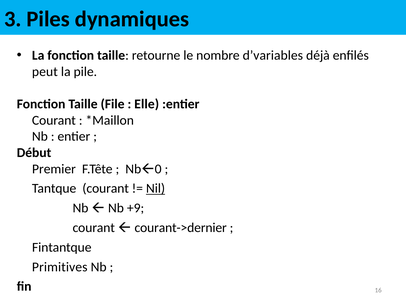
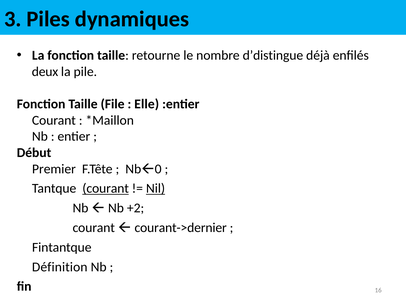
d’variables: d’variables -> d’distingue
peut: peut -> deux
courant at (106, 189) underline: none -> present
+9: +9 -> +2
Primitives: Primitives -> Définition
